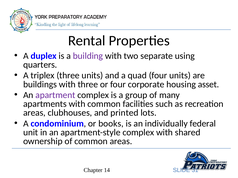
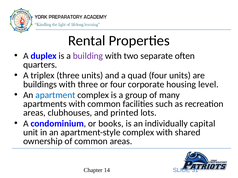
using: using -> often
asset: asset -> level
apartment colour: purple -> blue
federal: federal -> capital
